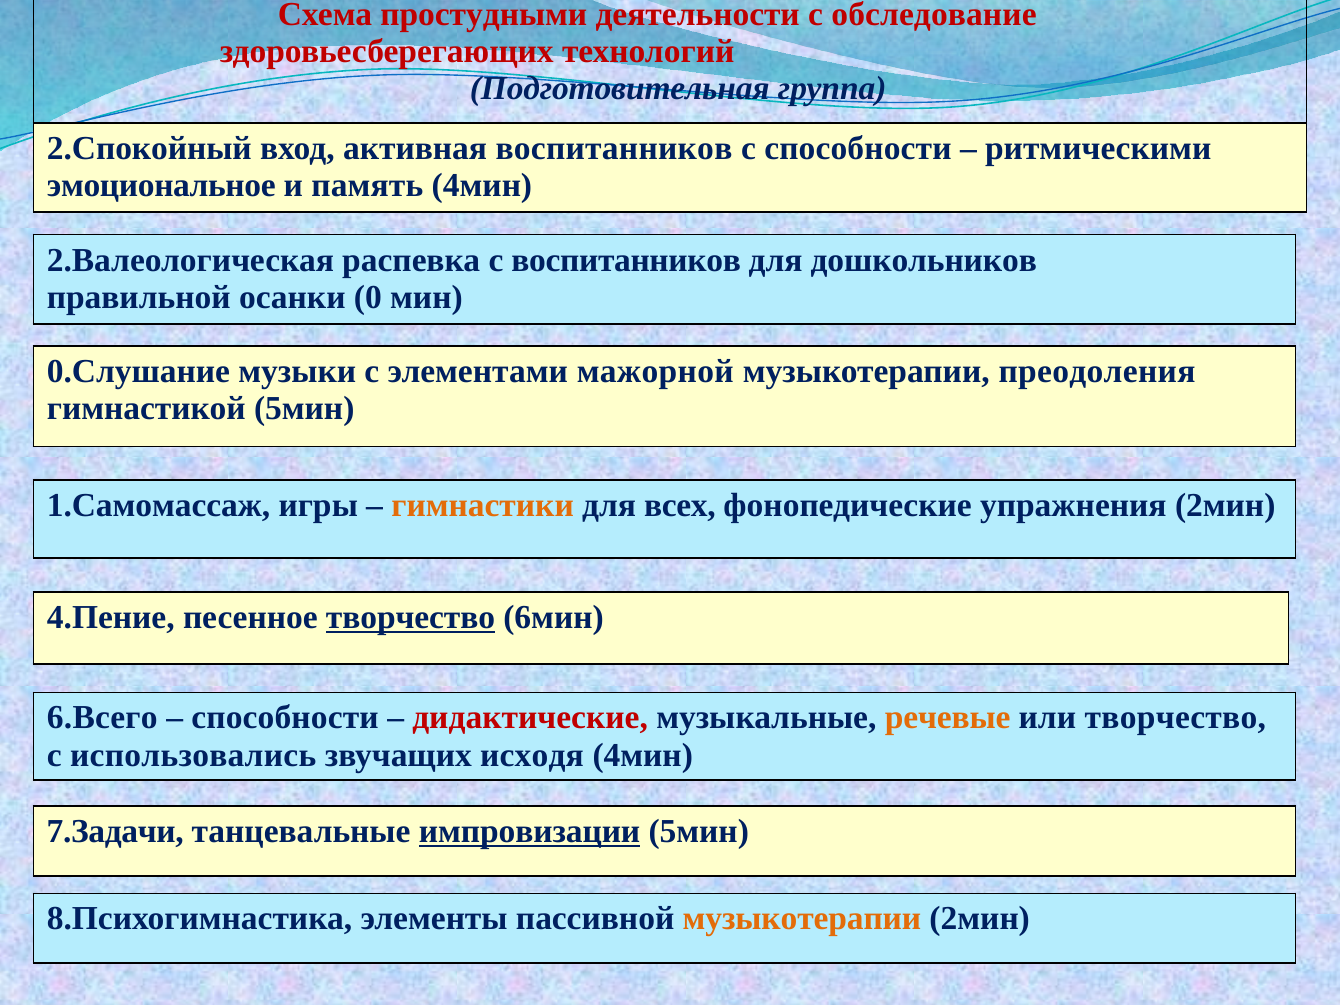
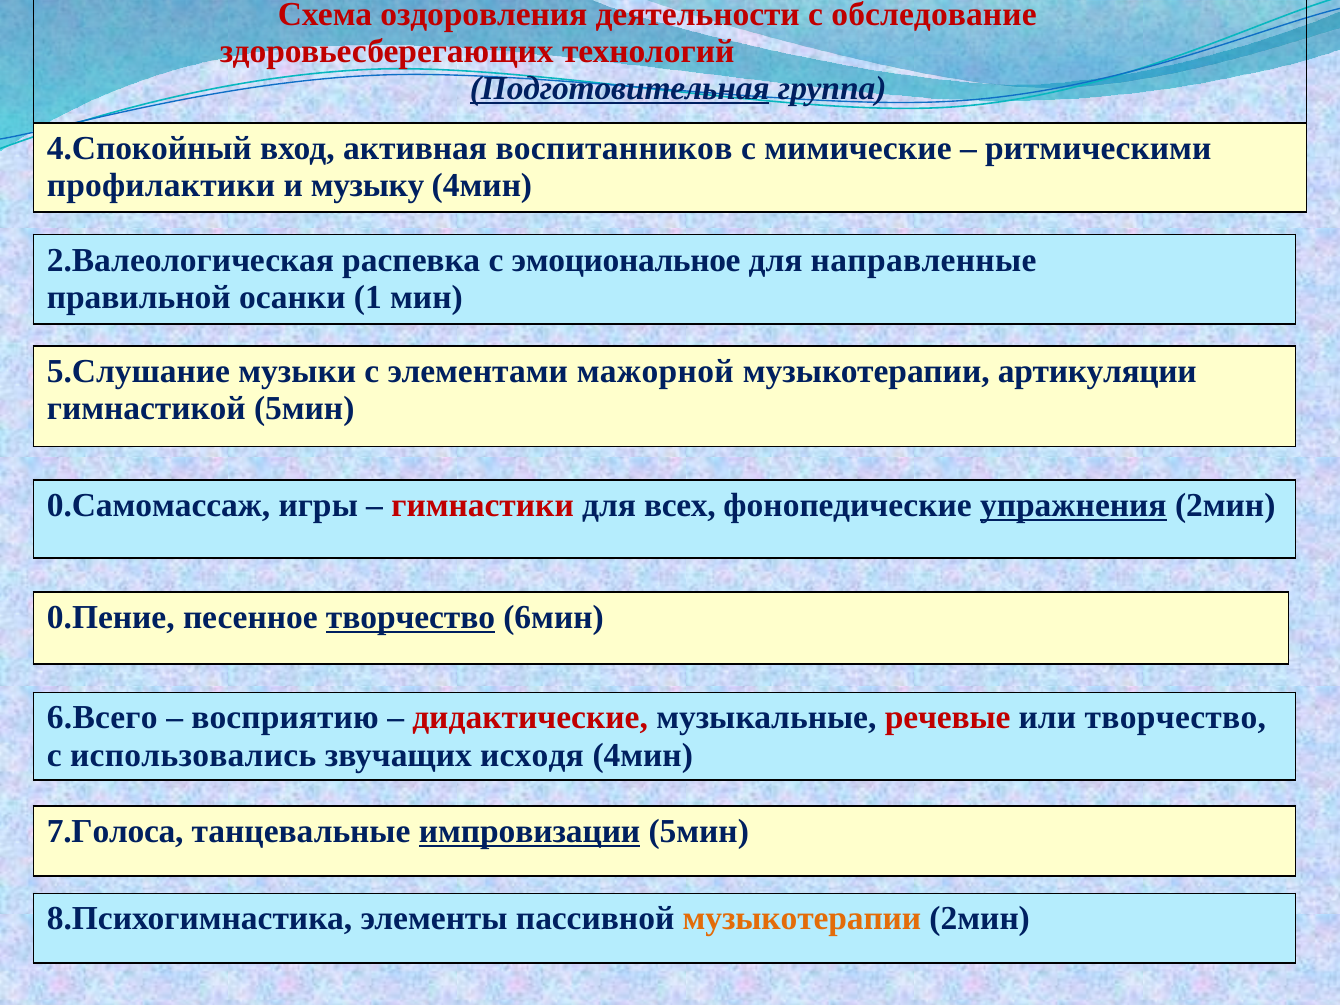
простудными: простудными -> оздоровления
Подготовительная underline: none -> present
2.Спокойный: 2.Спокойный -> 4.Спокойный
с способности: способности -> мимические
эмоциональное: эмоциональное -> профилактики
память: память -> музыку
с воспитанников: воспитанников -> эмоциональное
дошкольников: дошкольников -> направленные
0: 0 -> 1
0.Слушание: 0.Слушание -> 5.Слушание
преодоления: преодоления -> артикуляции
1.Самомассаж: 1.Самомассаж -> 0.Самомассаж
гимнастики colour: orange -> red
упражнения underline: none -> present
4.Пение: 4.Пение -> 0.Пение
способности at (285, 718): способности -> восприятию
речевые colour: orange -> red
7.Задачи: 7.Задачи -> 7.Голоса
